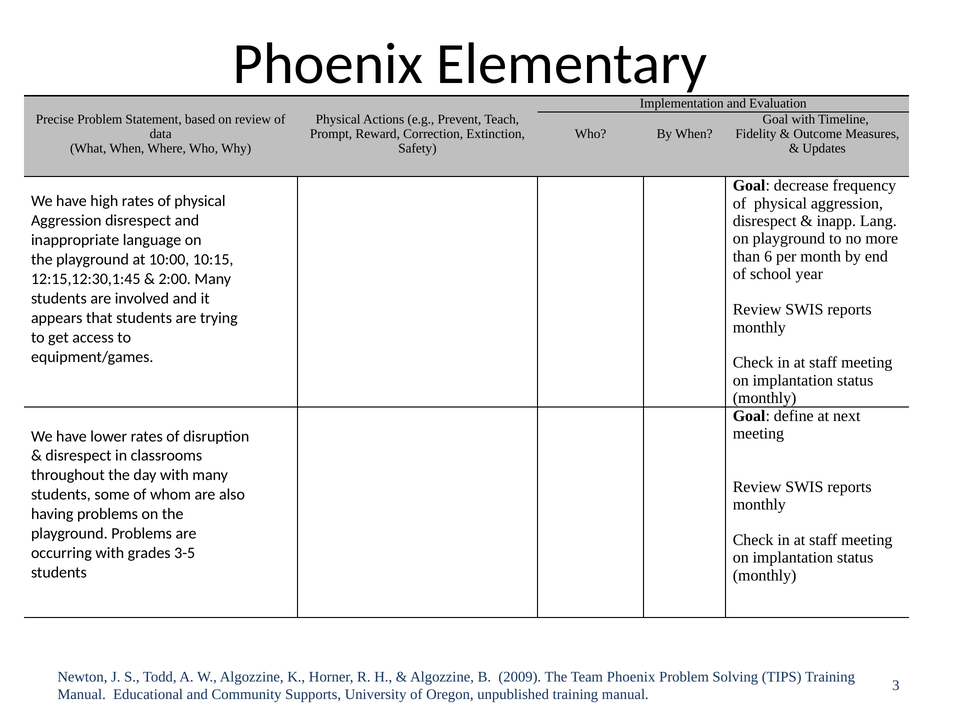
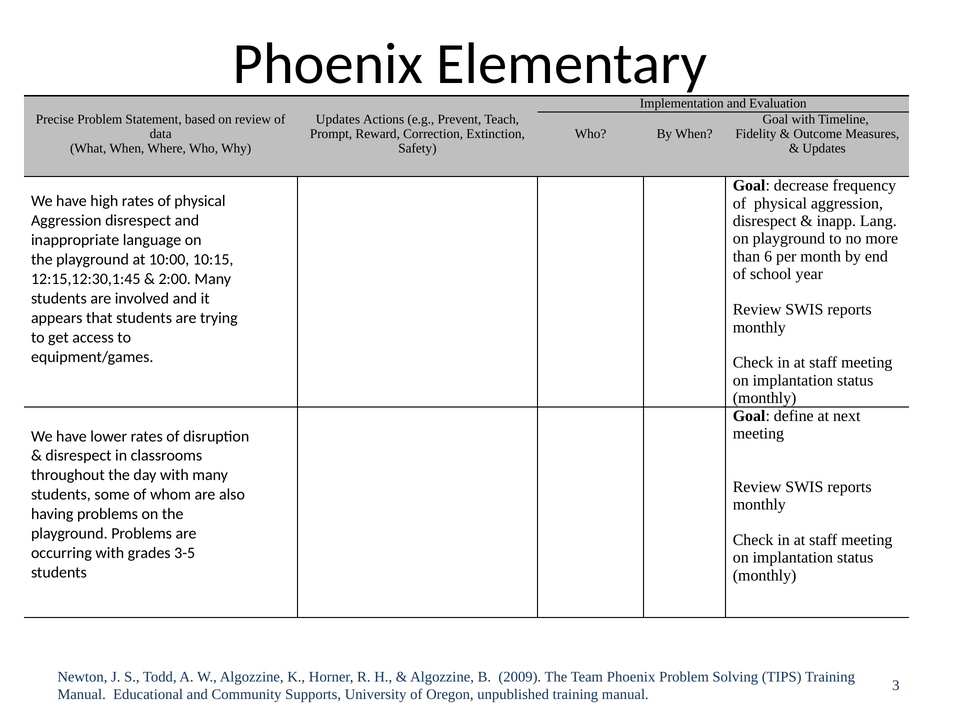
Physical at (338, 119): Physical -> Updates
